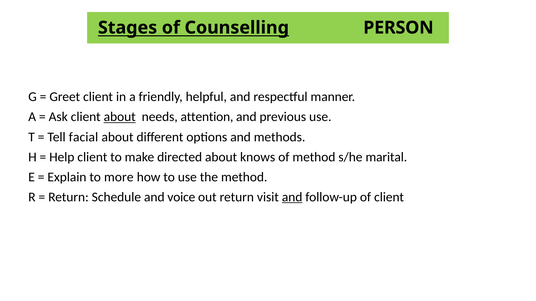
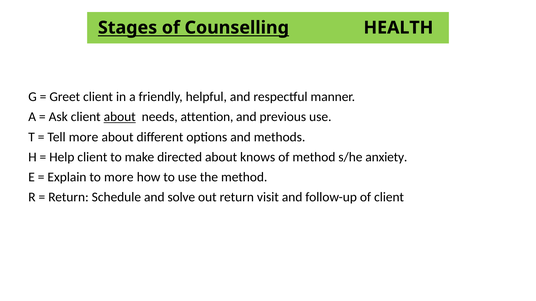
PERSON: PERSON -> HEALTH
Tell facial: facial -> more
marital: marital -> anxiety
voice: voice -> solve
and at (292, 197) underline: present -> none
